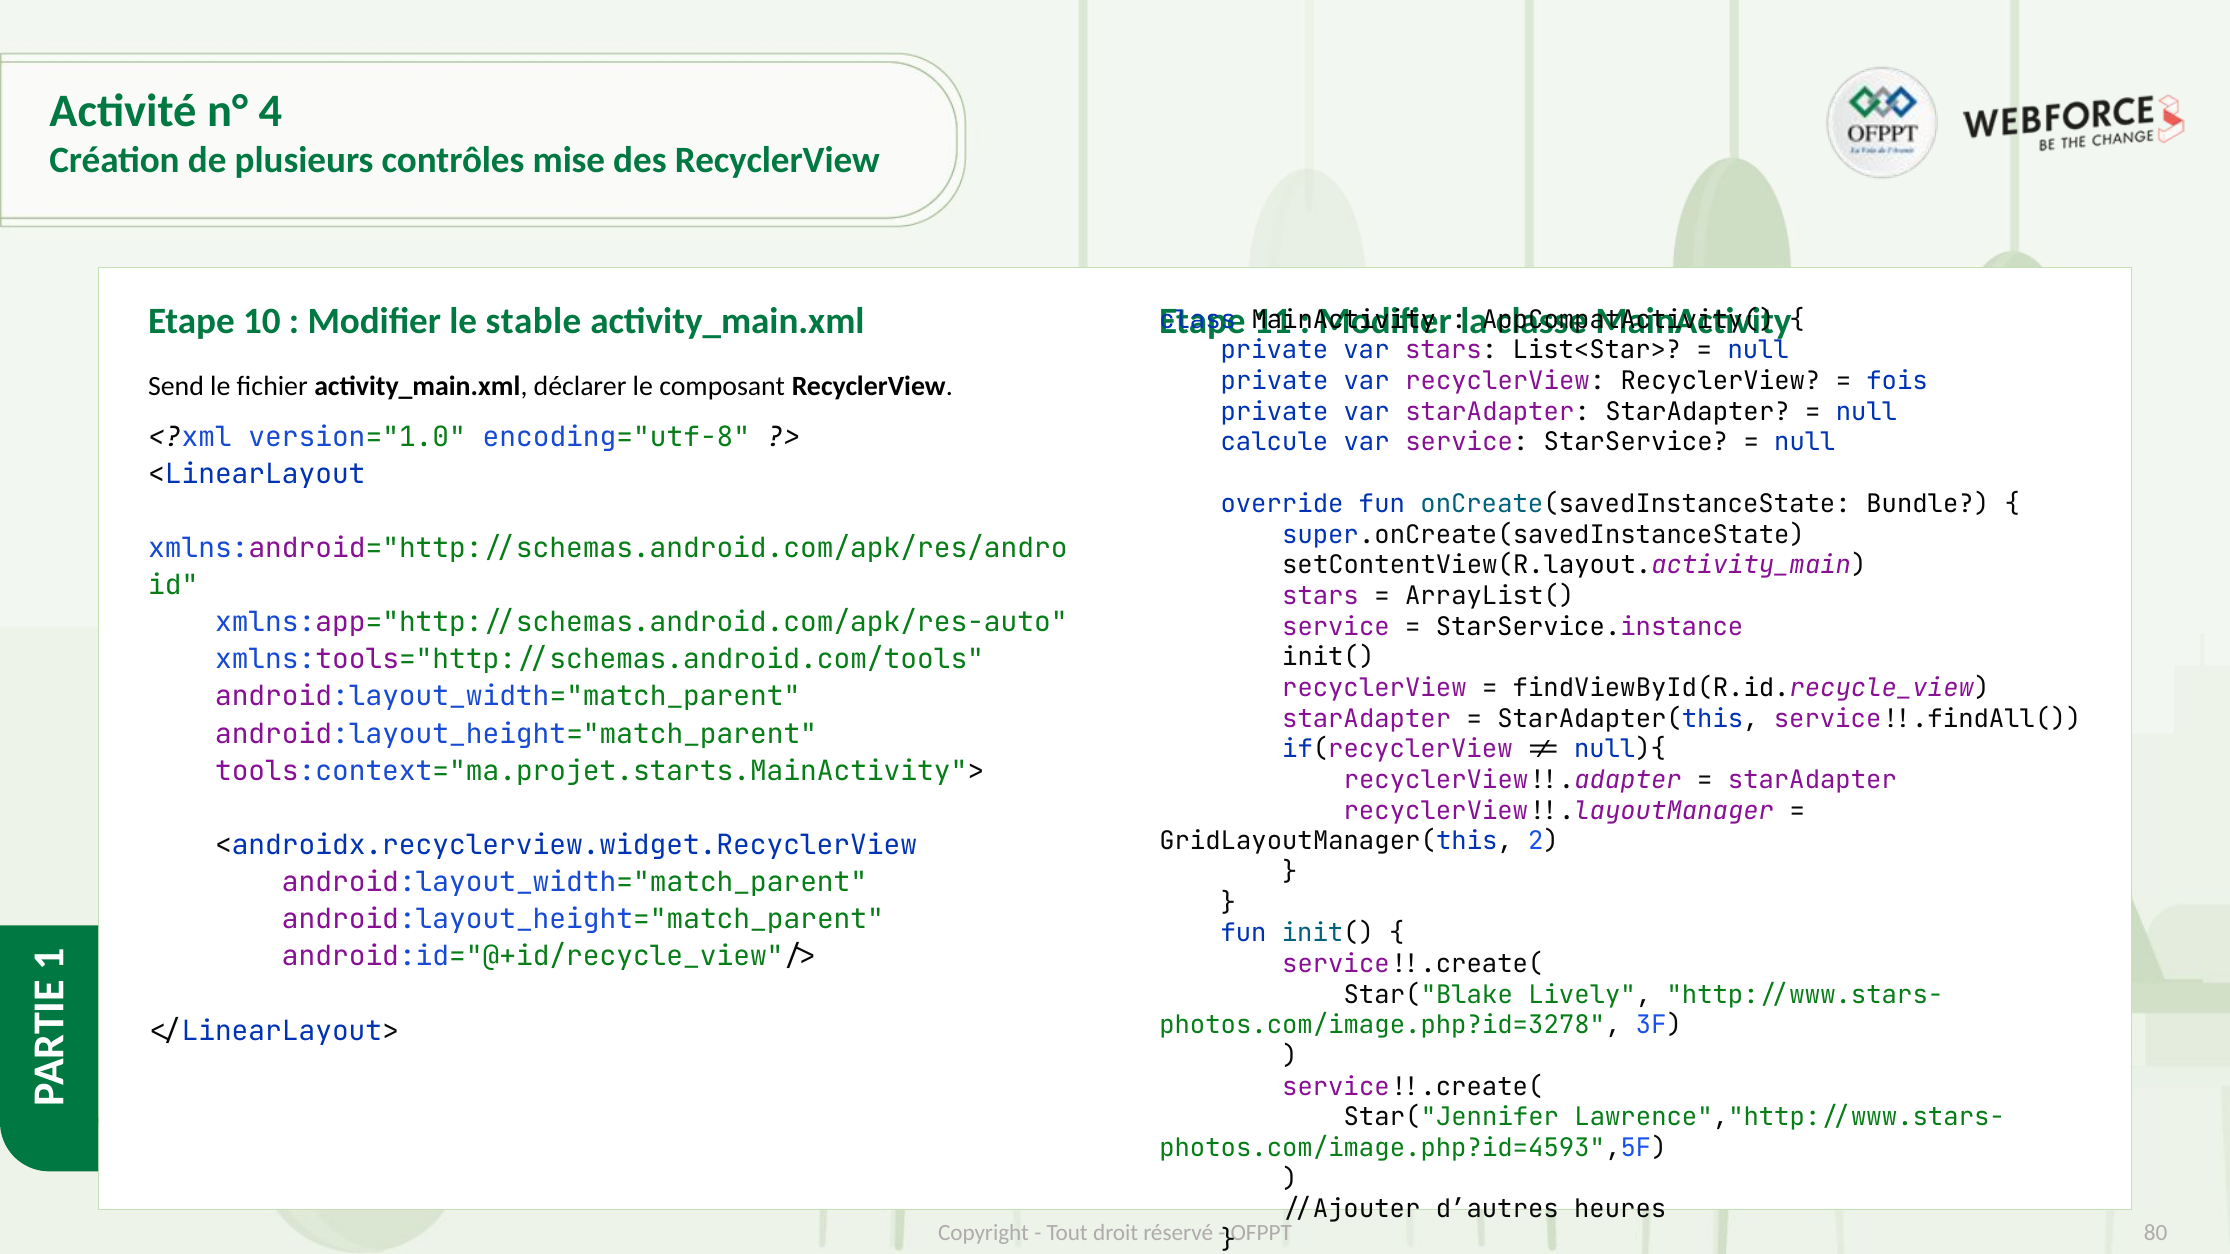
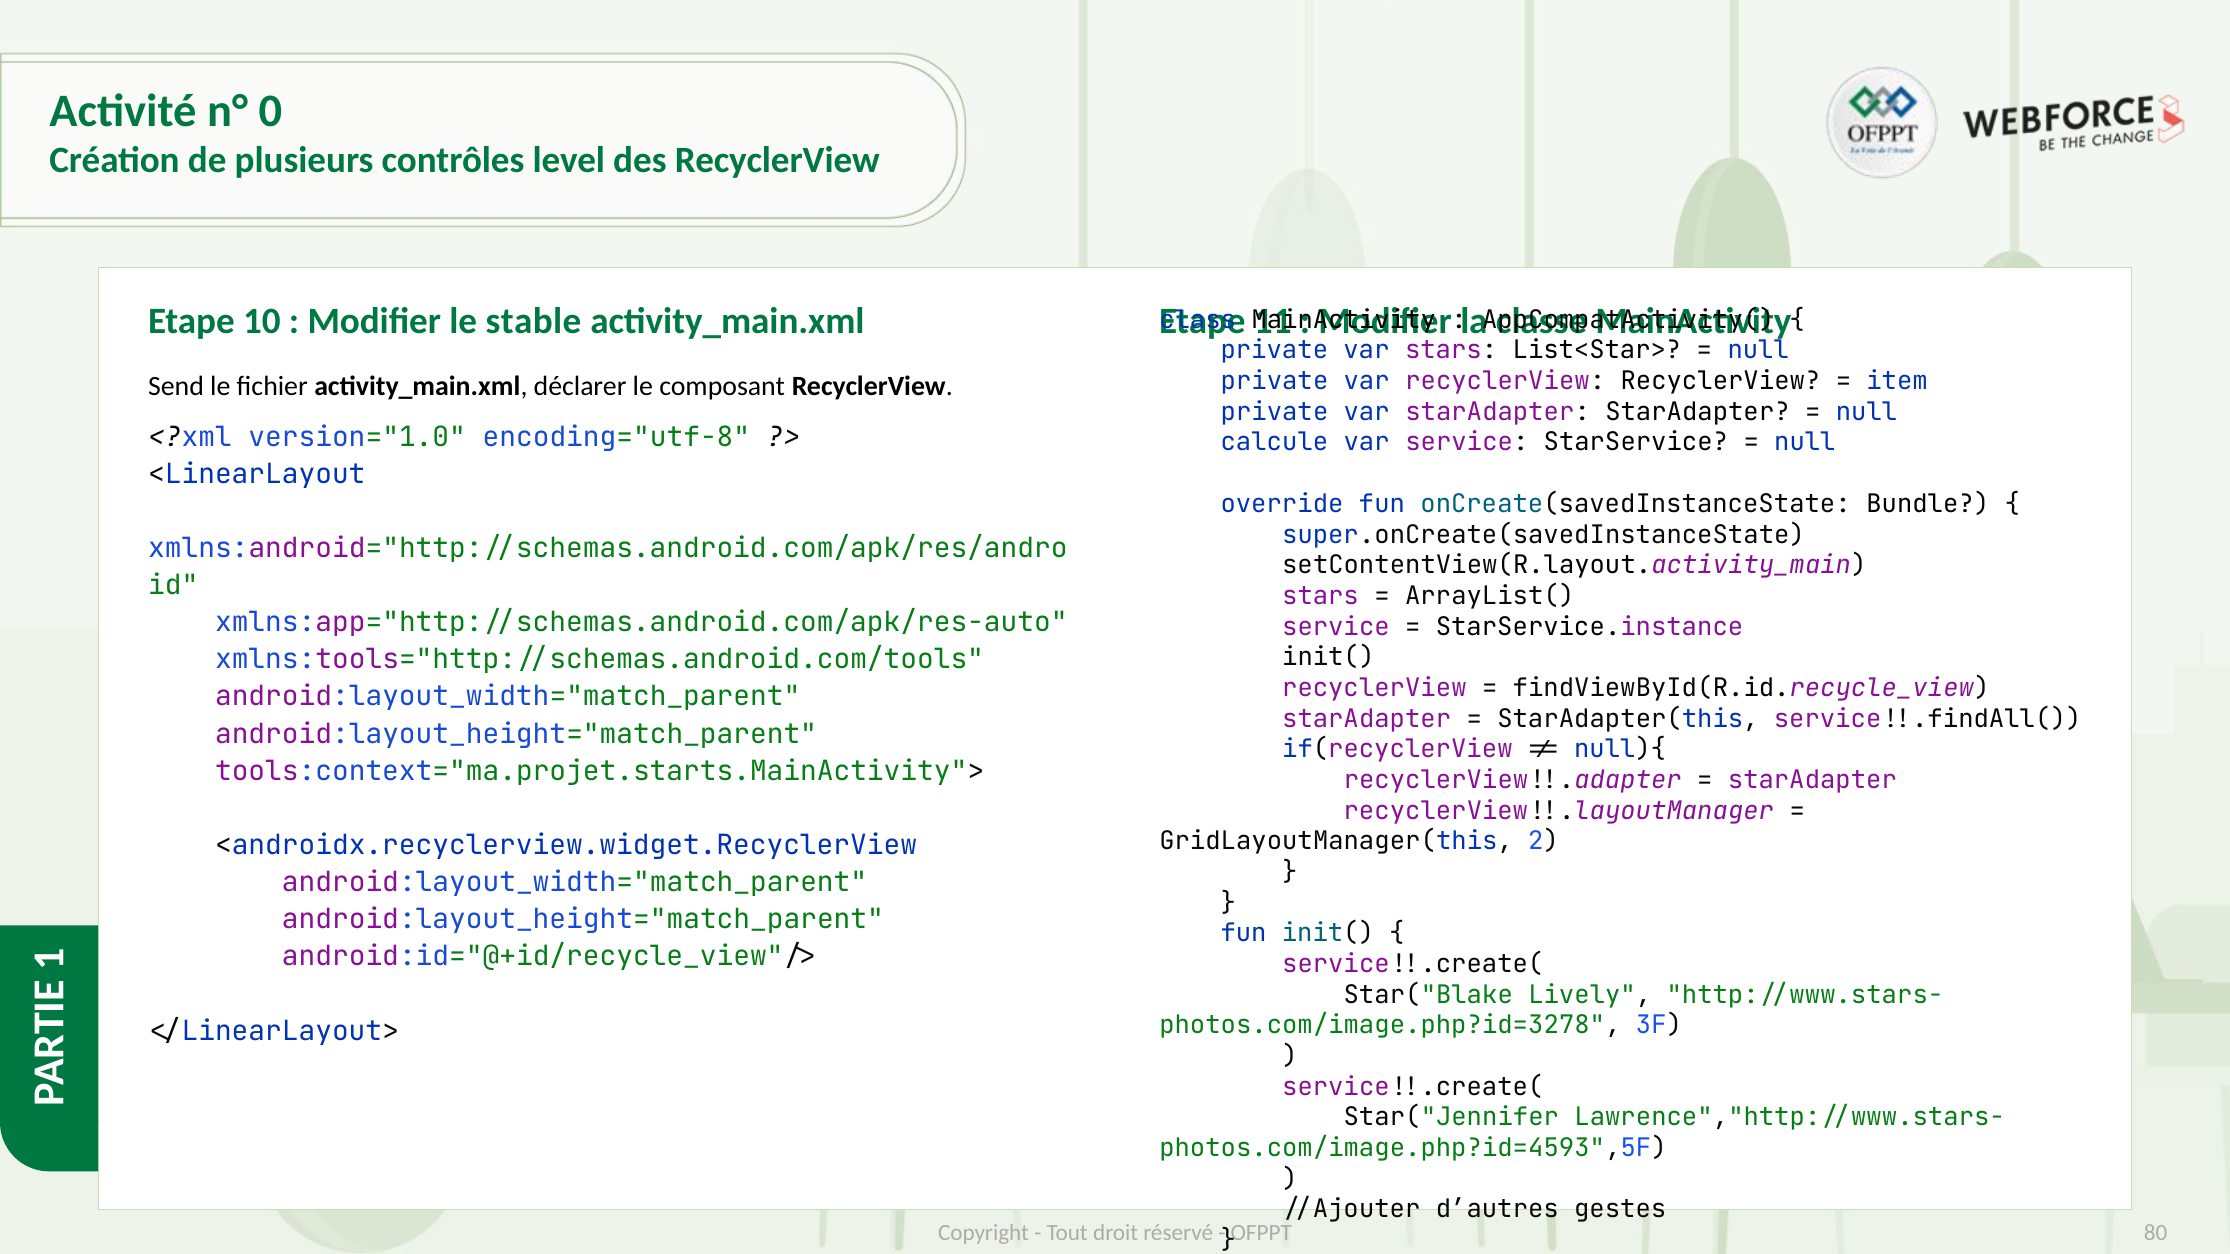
4: 4 -> 0
mise: mise -> level
fois: fois -> item
heures: heures -> gestes
